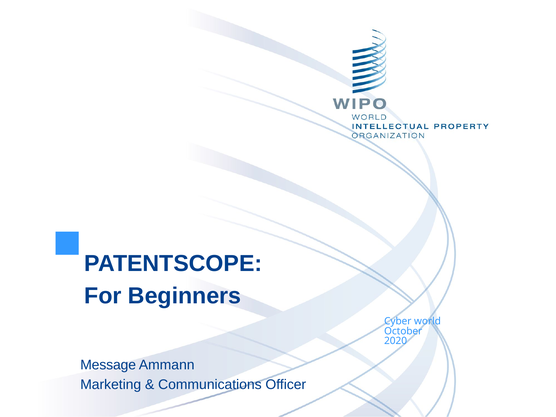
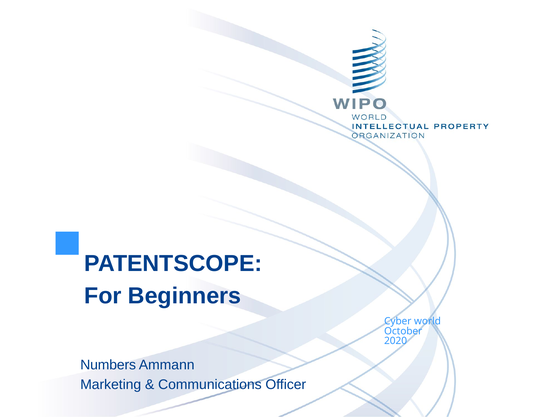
Message: Message -> Numbers
